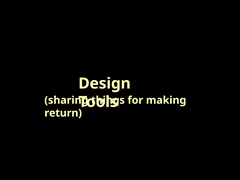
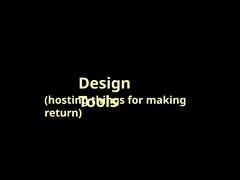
sharing: sharing -> hosting
